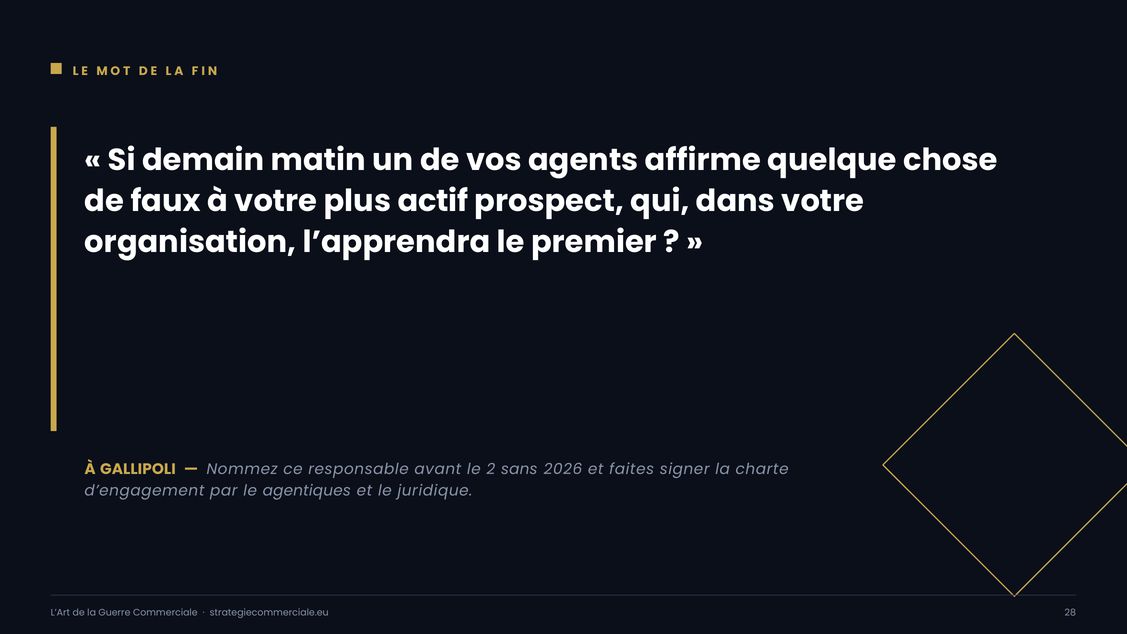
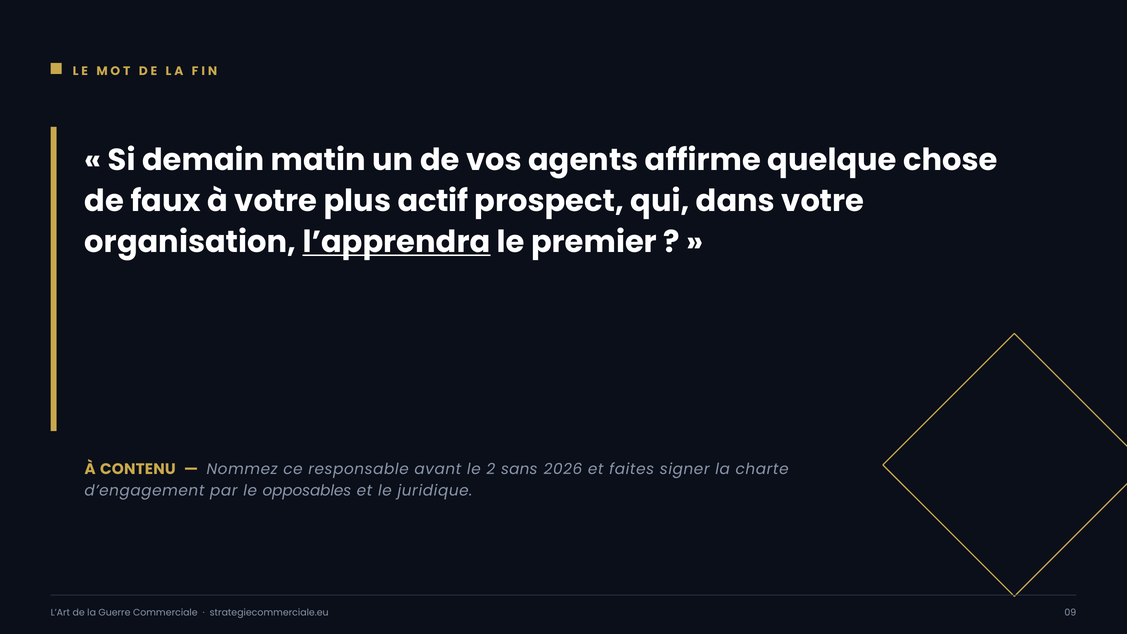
l’apprendra underline: none -> present
GALLIPOLI: GALLIPOLI -> CONTENU
agentiques: agentiques -> opposables
28: 28 -> 09
